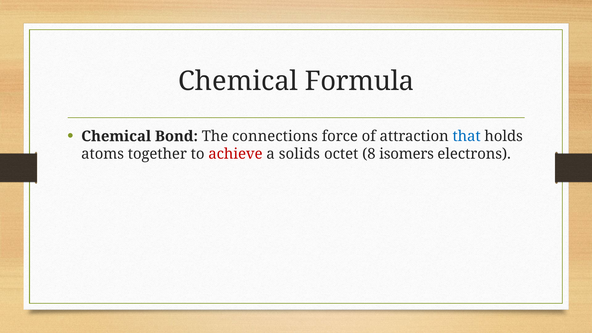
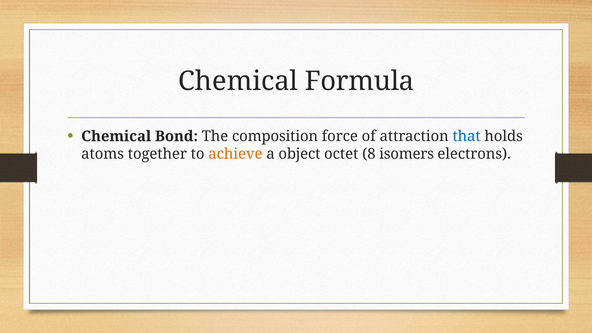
connections: connections -> composition
achieve colour: red -> orange
solids: solids -> object
